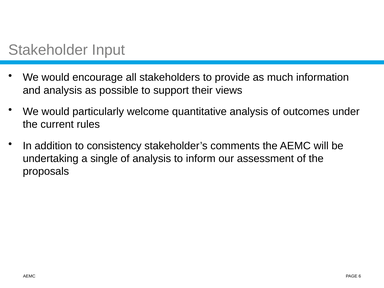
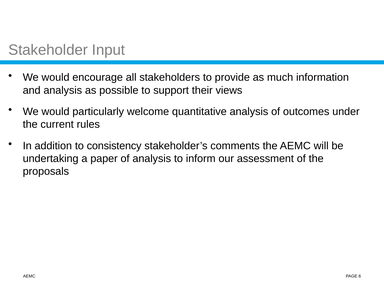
single: single -> paper
